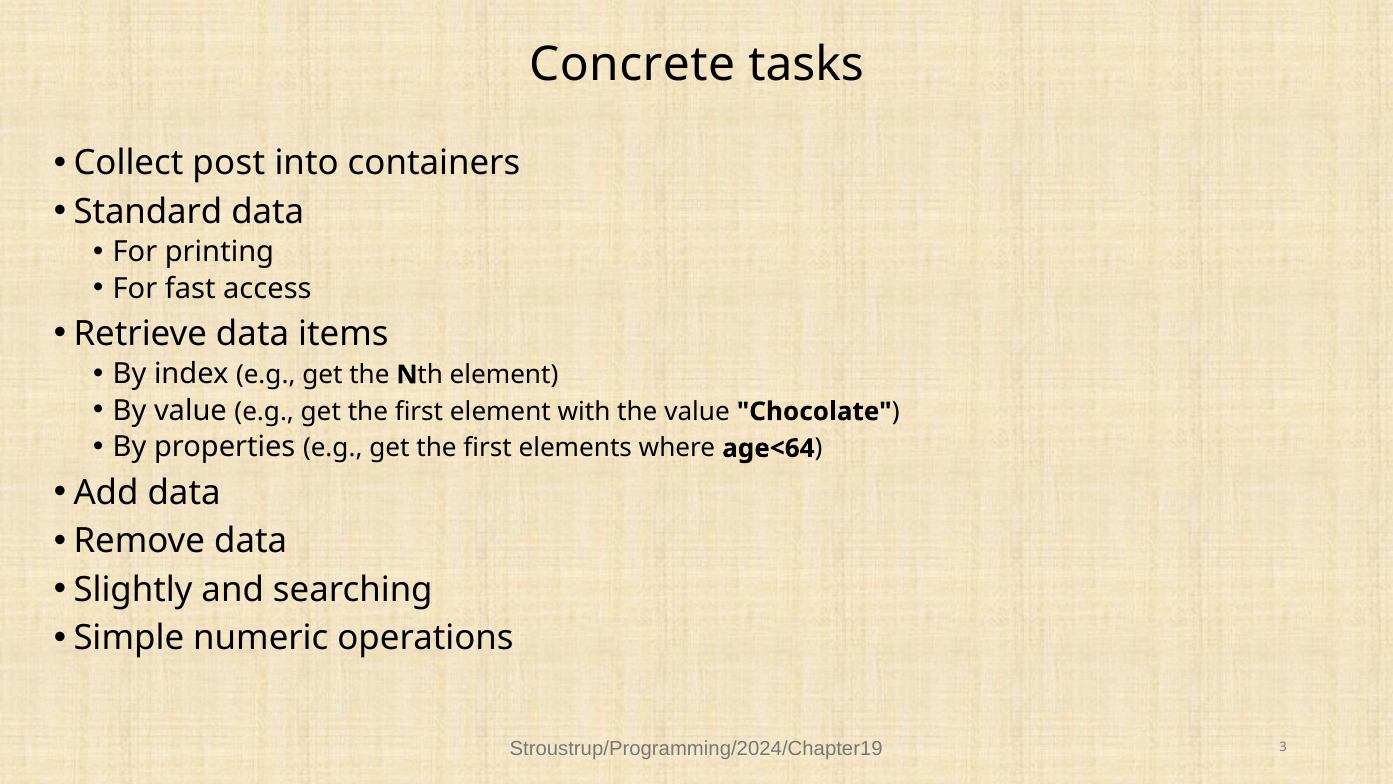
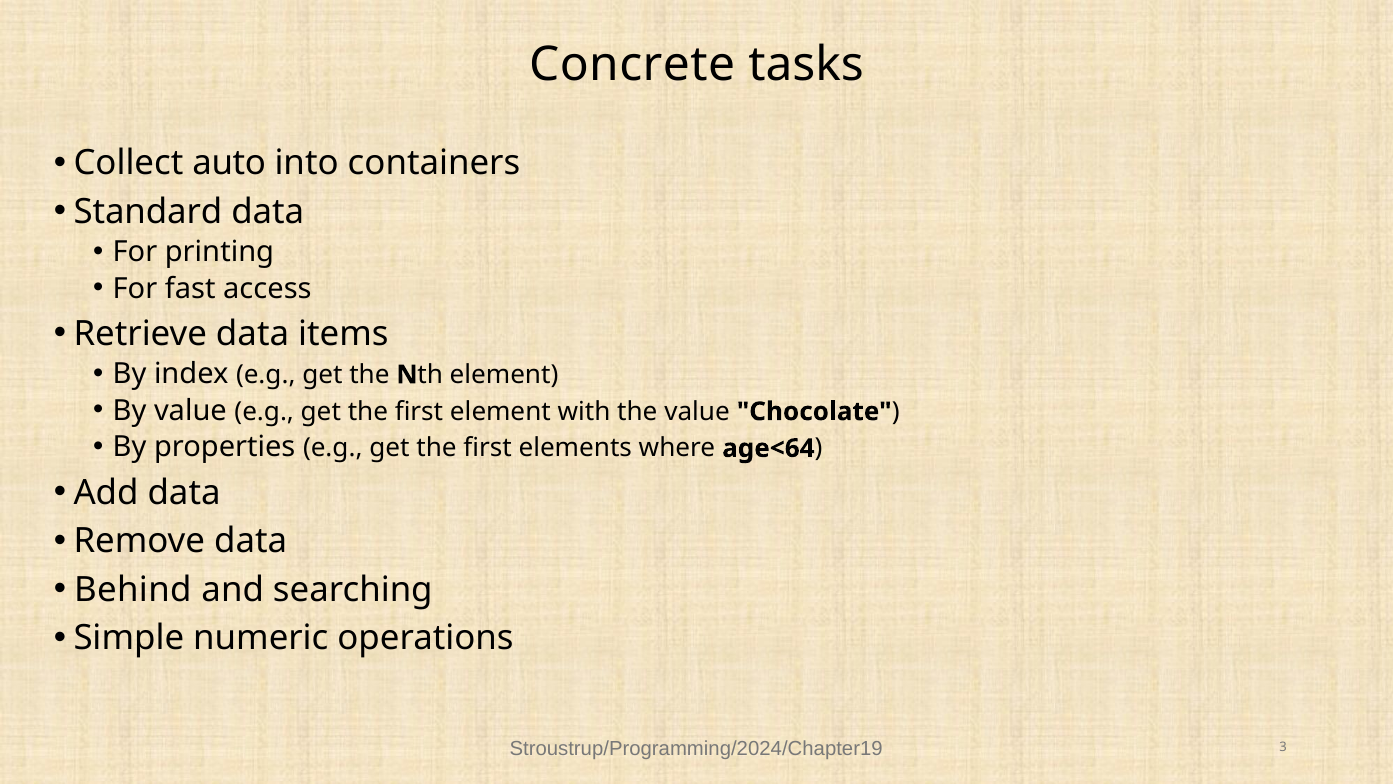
post: post -> auto
Slightly: Slightly -> Behind
